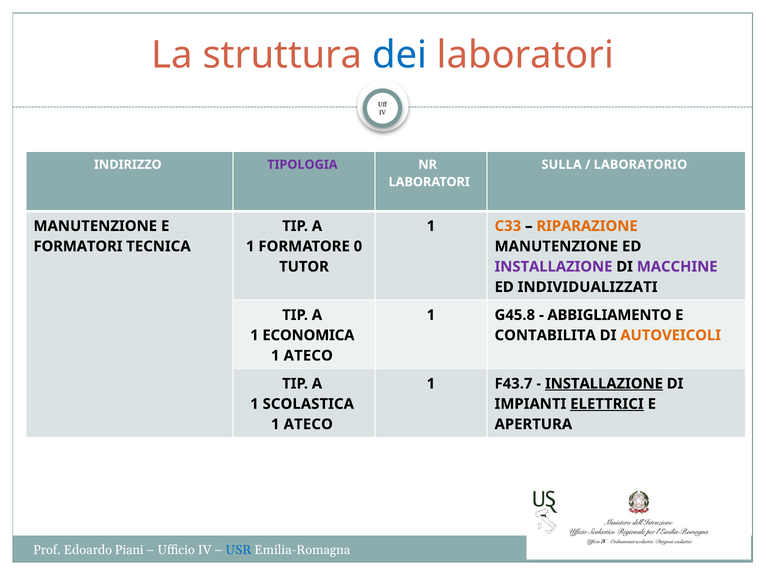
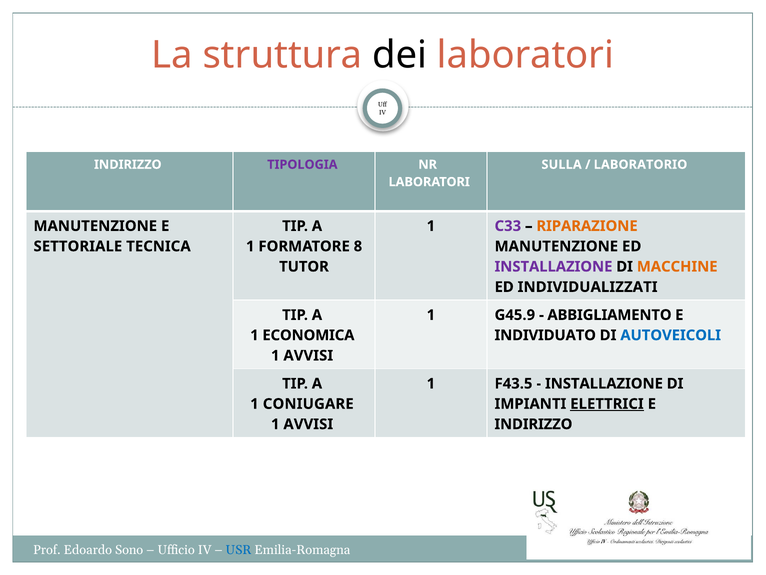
dei colour: blue -> black
C33 colour: orange -> purple
FORMATORI: FORMATORI -> SETTORIALE
0: 0 -> 8
MACCHINE colour: purple -> orange
G45.8: G45.8 -> G45.9
CONTABILITA: CONTABILITA -> INDIVIDUATO
AUTOVEICOLI colour: orange -> blue
ATECO at (308, 355): ATECO -> AVVISI
F43.7: F43.7 -> F43.5
INSTALLAZIONE at (604, 383) underline: present -> none
SCOLASTICA: SCOLASTICA -> CONIUGARE
ATECO at (308, 424): ATECO -> AVVISI
APERTURA at (533, 424): APERTURA -> INDIRIZZO
Piani: Piani -> Sono
